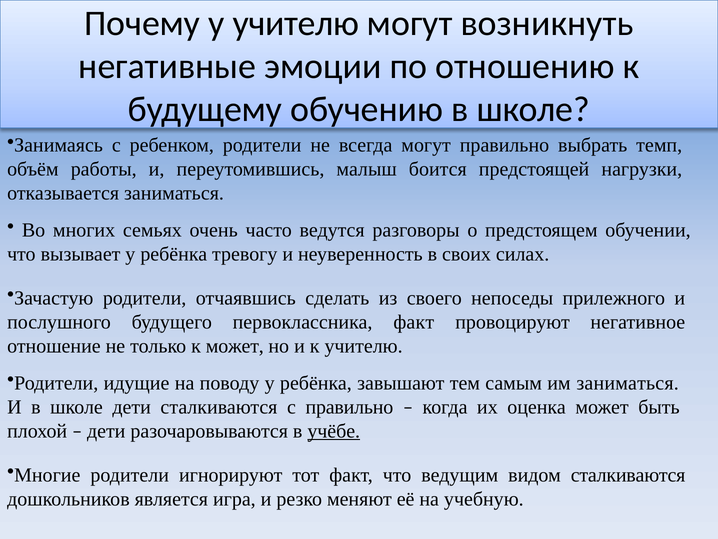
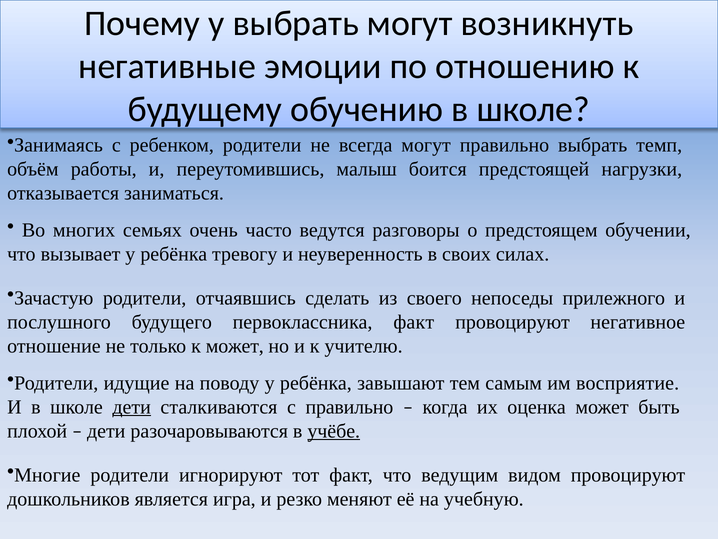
у учителю: учителю -> выбрать
им заниматься: заниматься -> восприятие
дети at (132, 407) underline: none -> present
видом сталкиваются: сталкиваются -> провоцируют
